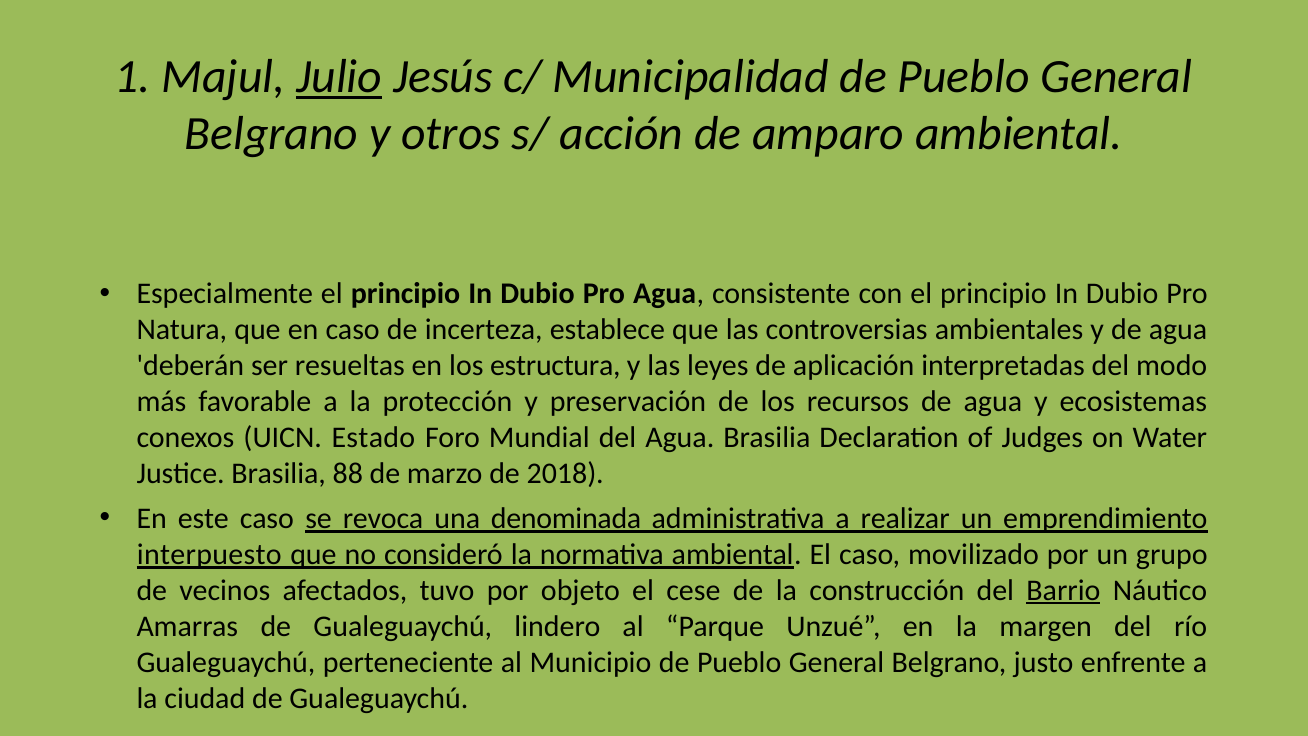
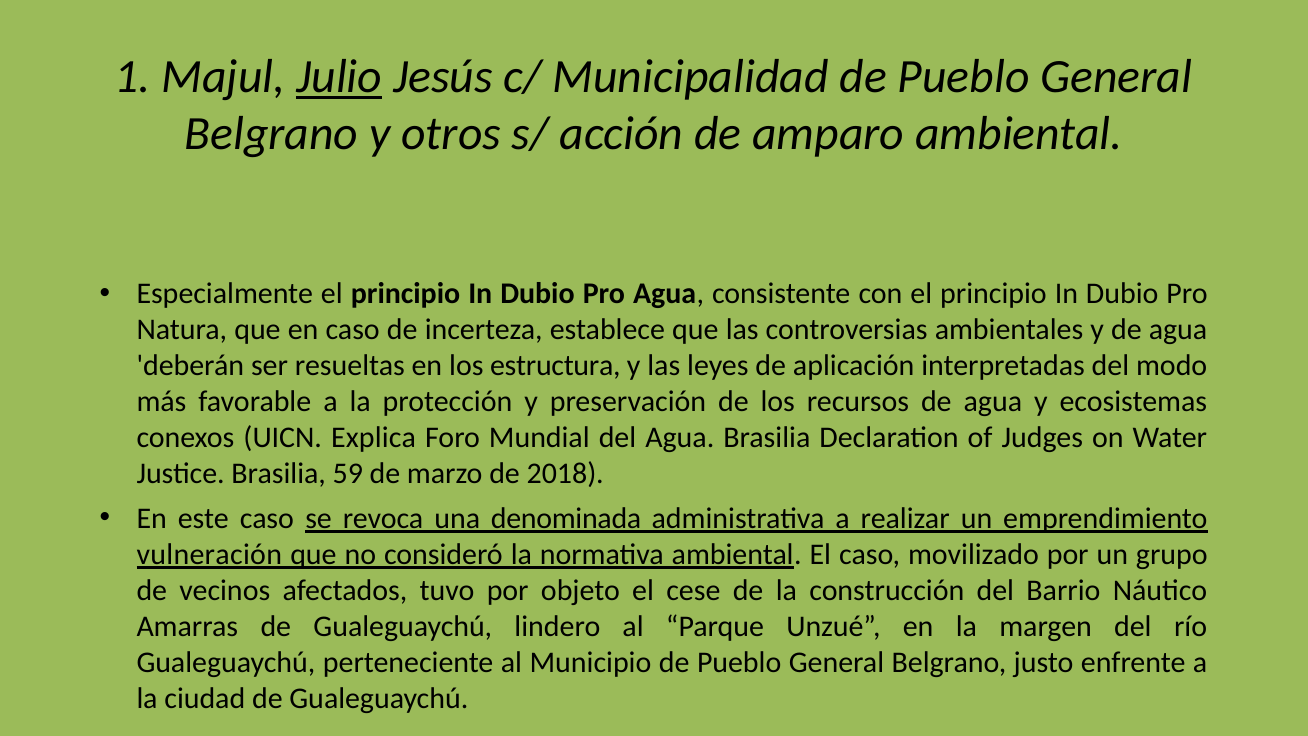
Estado: Estado -> Explica
88: 88 -> 59
interpuesto: interpuesto -> vulneración
Barrio underline: present -> none
